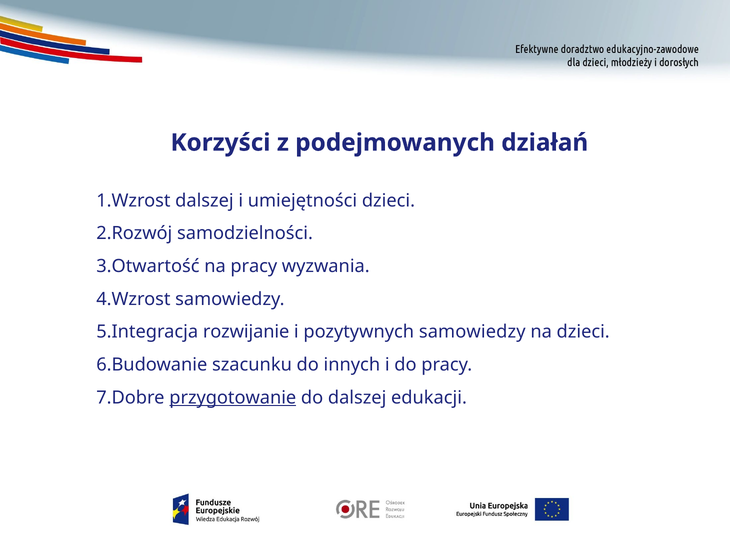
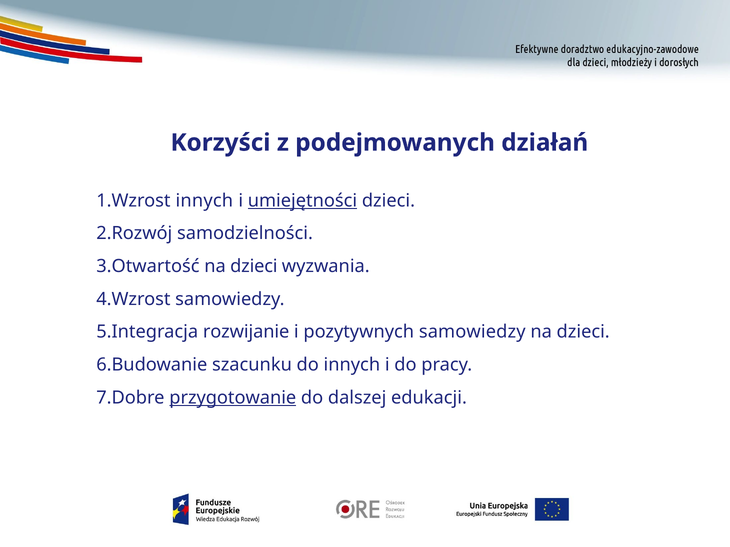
dalszej at (204, 201): dalszej -> innych
umiejętności underline: none -> present
pracy at (254, 266): pracy -> dzieci
